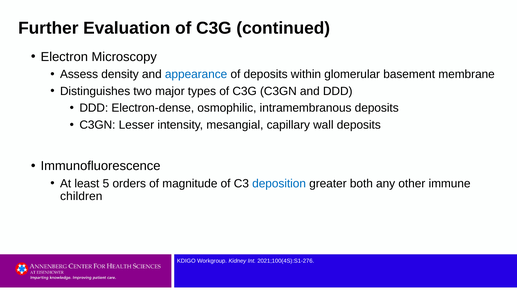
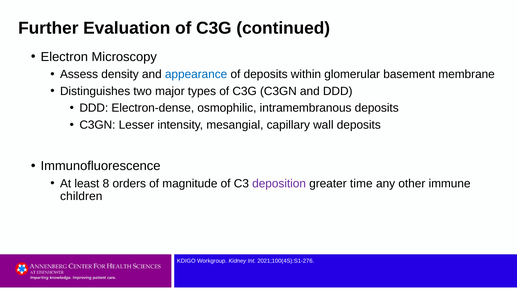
5: 5 -> 8
deposition colour: blue -> purple
both: both -> time
